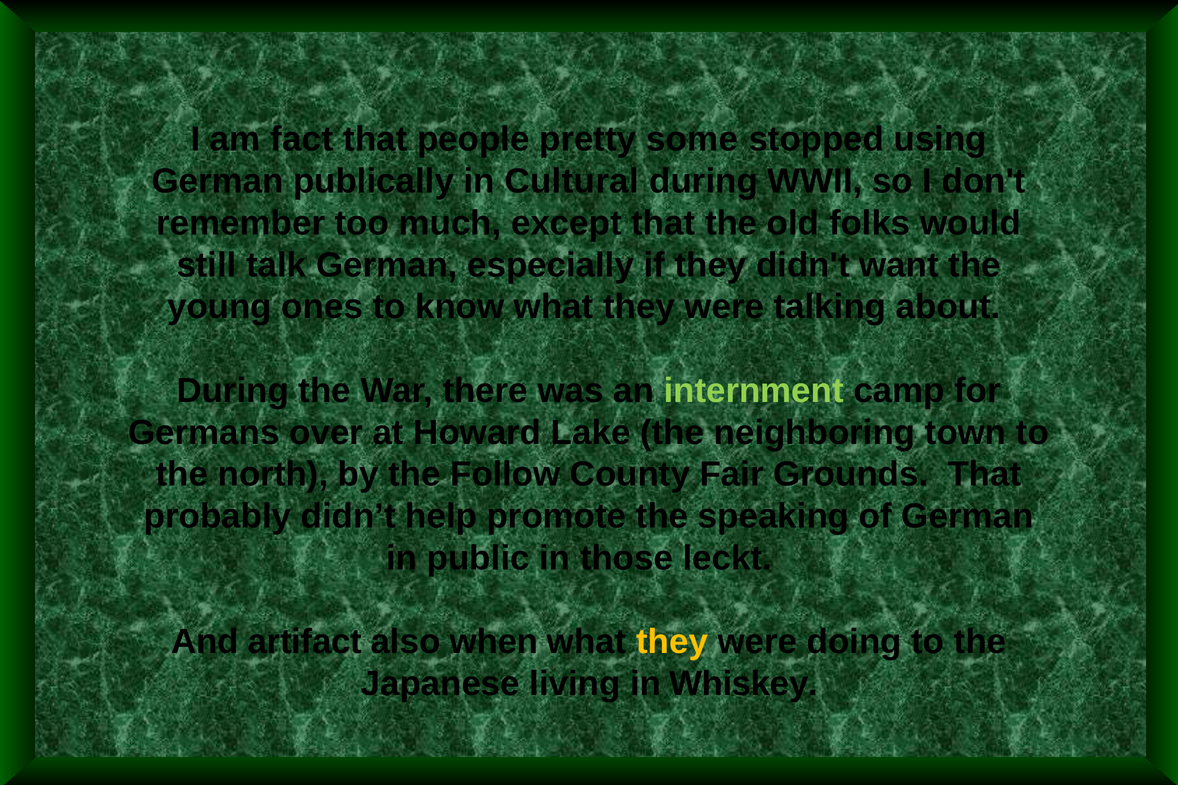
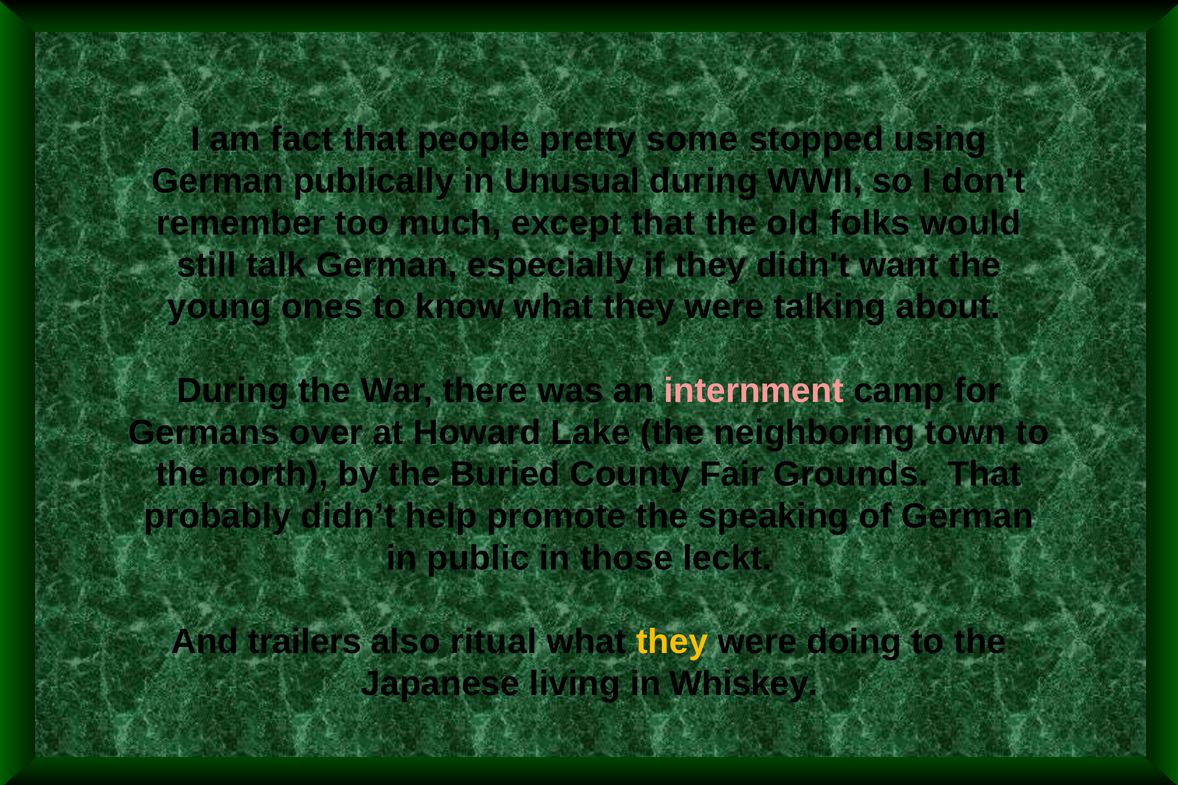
Cultural: Cultural -> Unusual
internment colour: light green -> pink
Follow: Follow -> Buried
artifact: artifact -> trailers
when: when -> ritual
